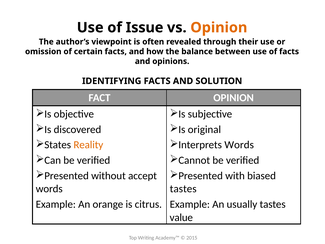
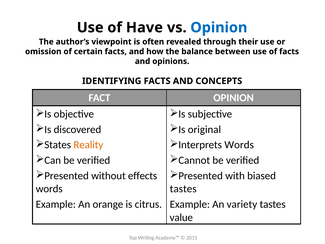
Issue: Issue -> Have
Opinion at (219, 28) colour: orange -> blue
SOLUTION: SOLUTION -> CONCEPTS
accept: accept -> effects
usually: usually -> variety
